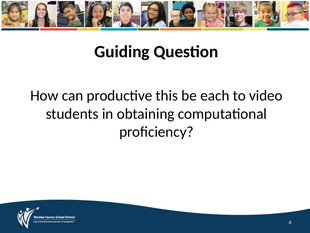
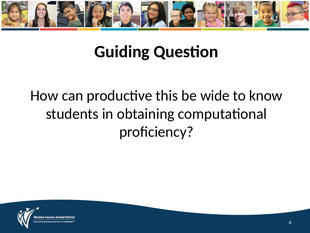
each: each -> wide
video: video -> know
